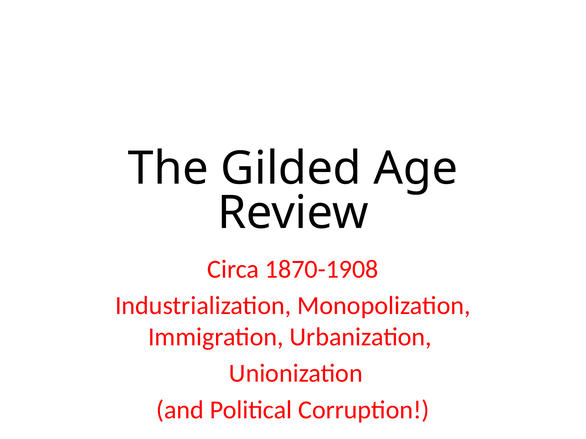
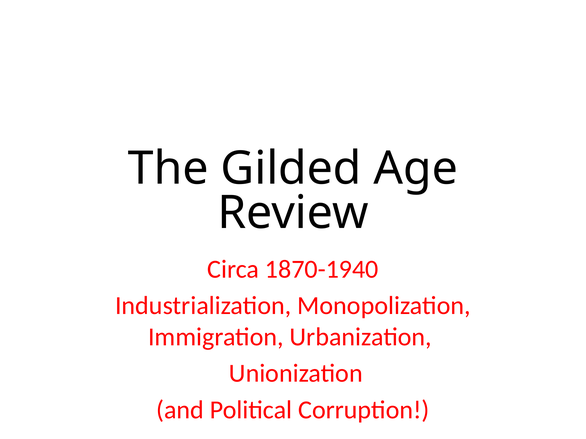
1870-1908: 1870-1908 -> 1870-1940
